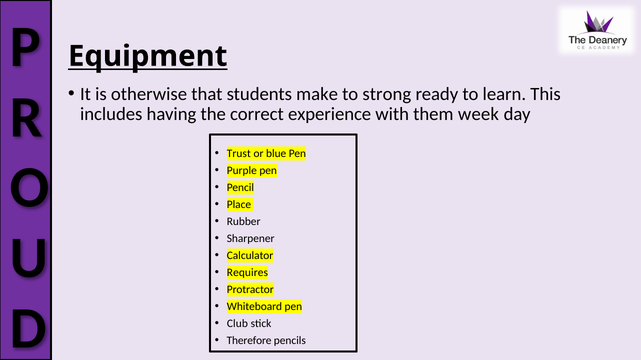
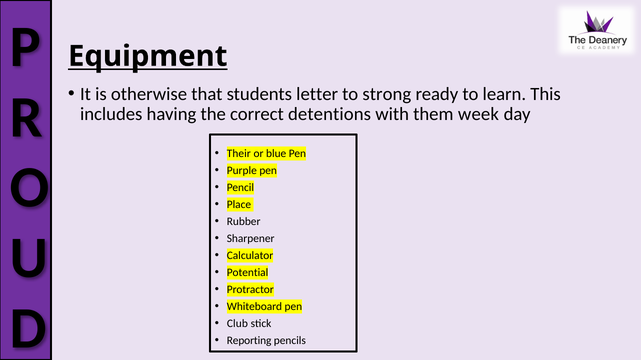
make: make -> letter
experience: experience -> detentions
Trust: Trust -> Their
Requires: Requires -> Potential
Therefore: Therefore -> Reporting
